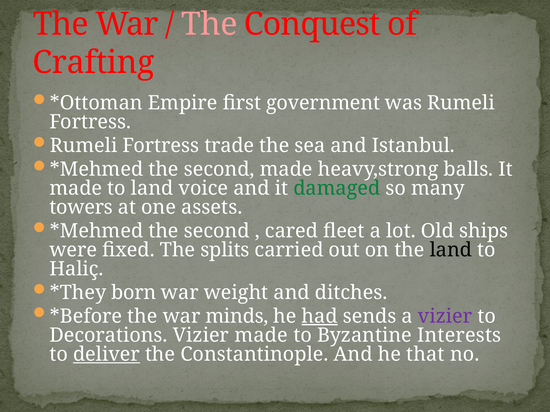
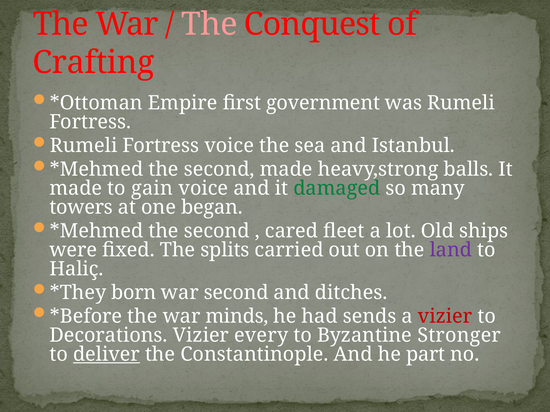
Fortress trade: trade -> voice
to land: land -> gain
assets: assets -> began
land at (451, 250) colour: black -> purple
war weight: weight -> second
had underline: present -> none
vizier at (445, 317) colour: purple -> red
Vizier made: made -> every
Interests: Interests -> Stronger
that: that -> part
